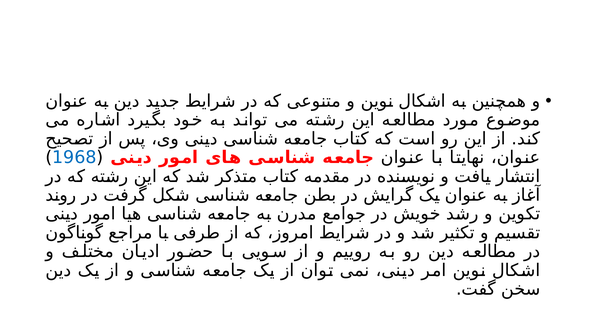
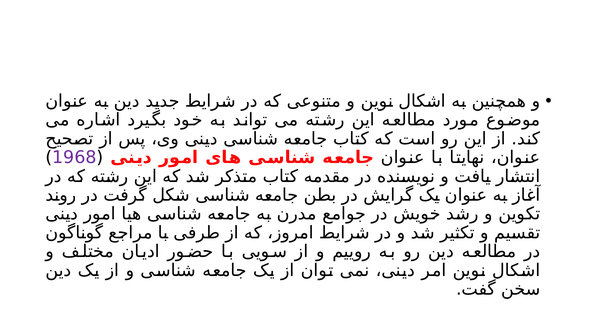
1968 colour: blue -> purple
